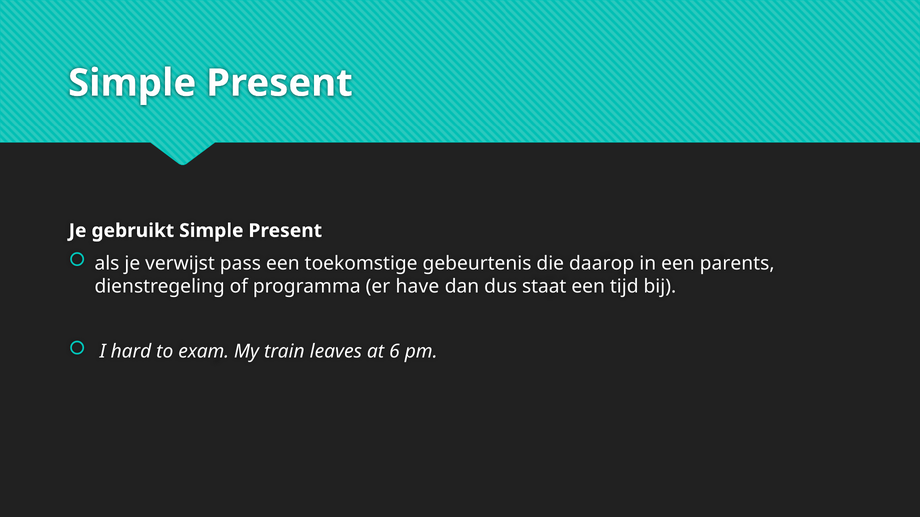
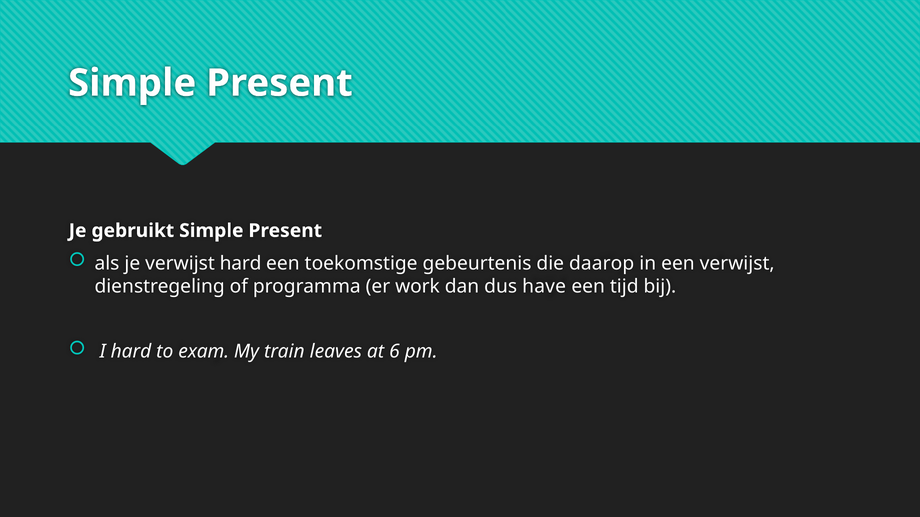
verwijst pass: pass -> hard
een parents: parents -> verwijst
have: have -> work
staat: staat -> have
